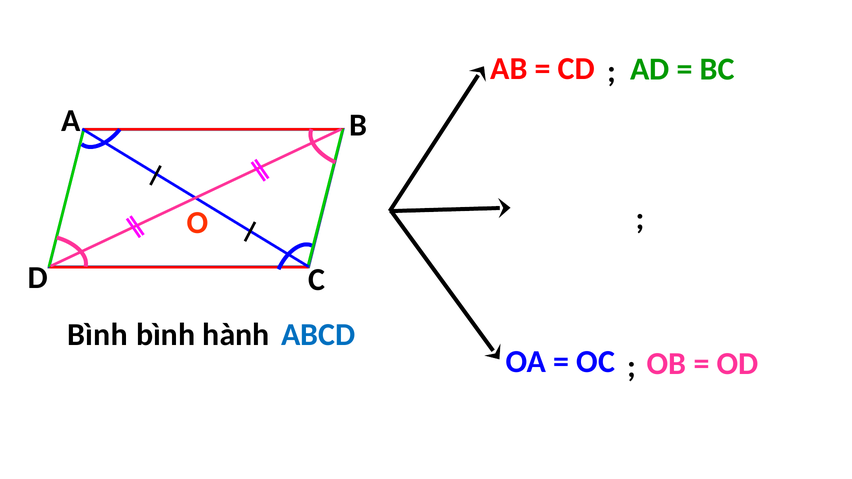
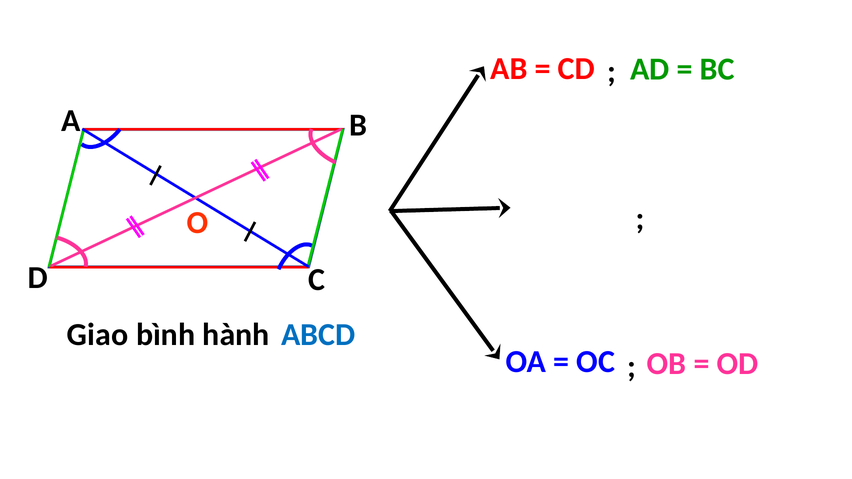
Bình at (98, 335): Bình -> Giao
